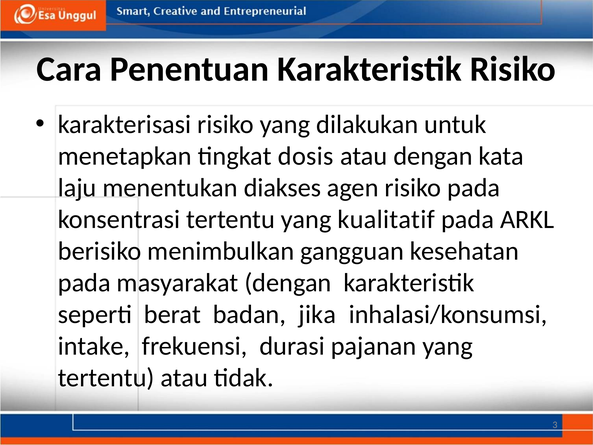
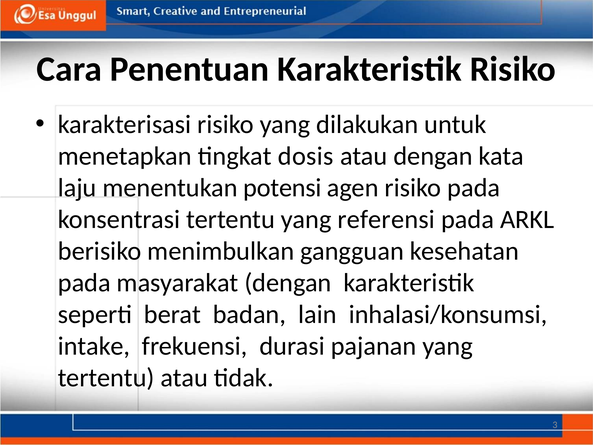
diakses: diakses -> potensi
kualitatif: kualitatif -> referensi
jika: jika -> lain
